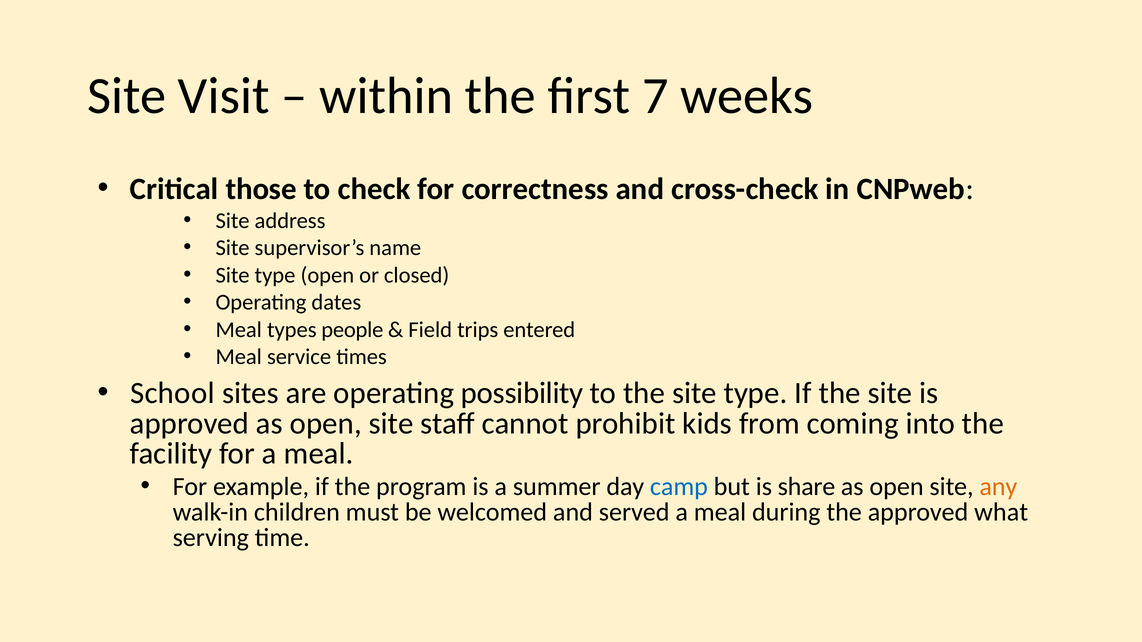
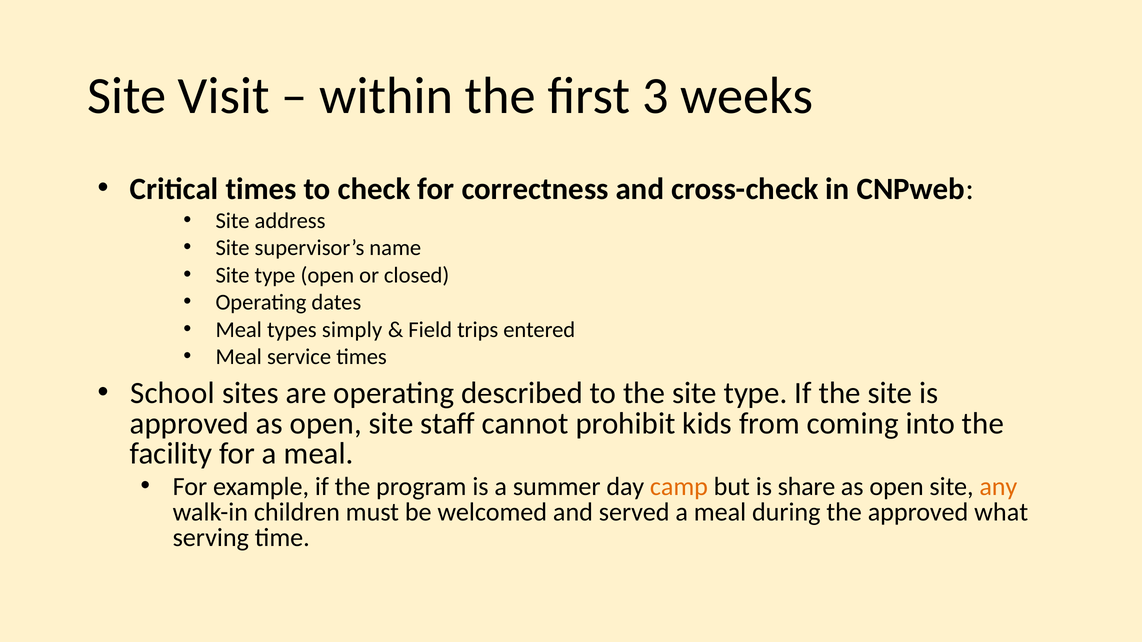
7: 7 -> 3
Critical those: those -> times
people: people -> simply
possibility: possibility -> described
camp colour: blue -> orange
